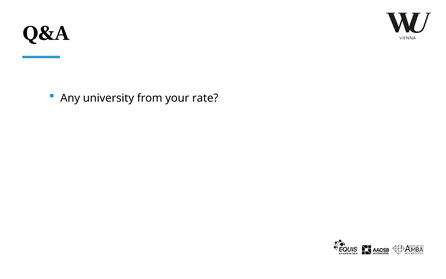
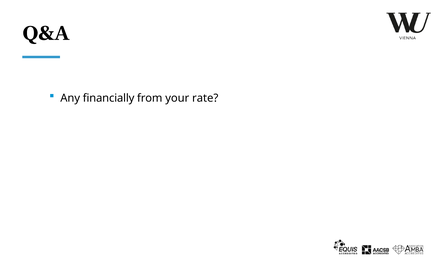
university: university -> financially
